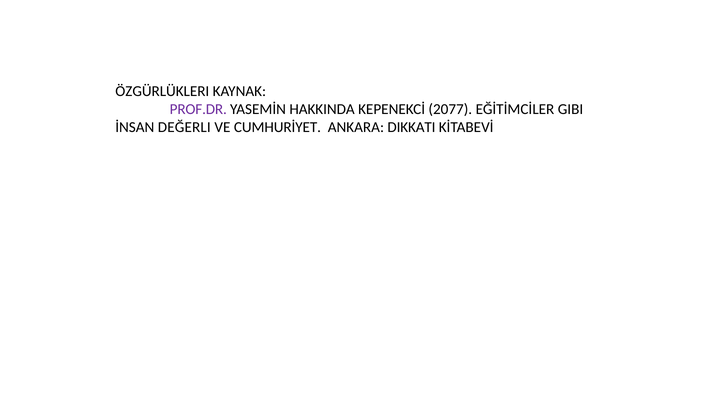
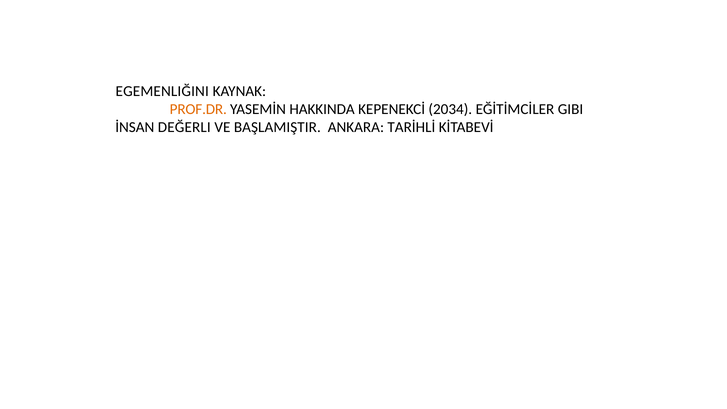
ÖZGÜRLÜKLERI: ÖZGÜRLÜKLERI -> EGEMENLIĞINI
PROF.DR colour: purple -> orange
2077: 2077 -> 2034
CUMHURİYET: CUMHURİYET -> BAŞLAMIŞTIR
DIKKATI: DIKKATI -> TARİHLİ
